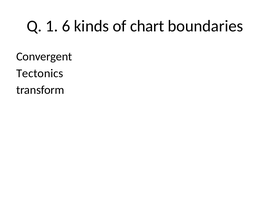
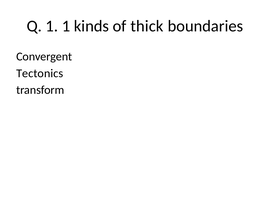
1 6: 6 -> 1
chart: chart -> thick
